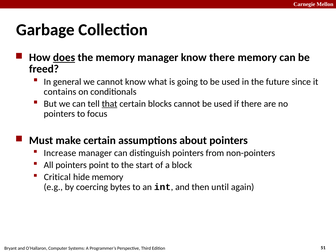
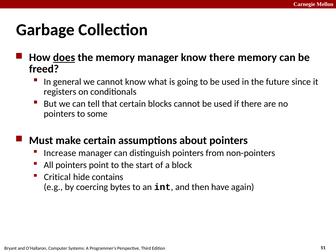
contains: contains -> registers
that underline: present -> none
focus: focus -> some
hide memory: memory -> contains
until: until -> have
